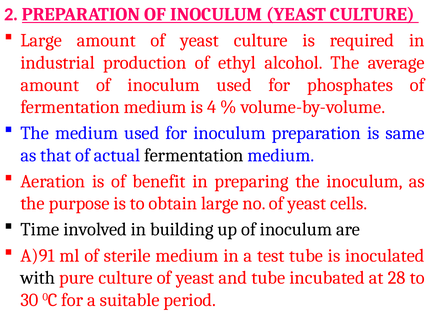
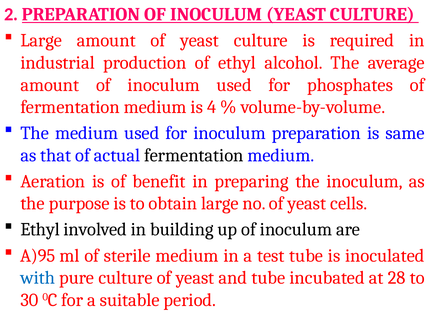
Time at (40, 229): Time -> Ethyl
A)91: A)91 -> A)95
with colour: black -> blue
